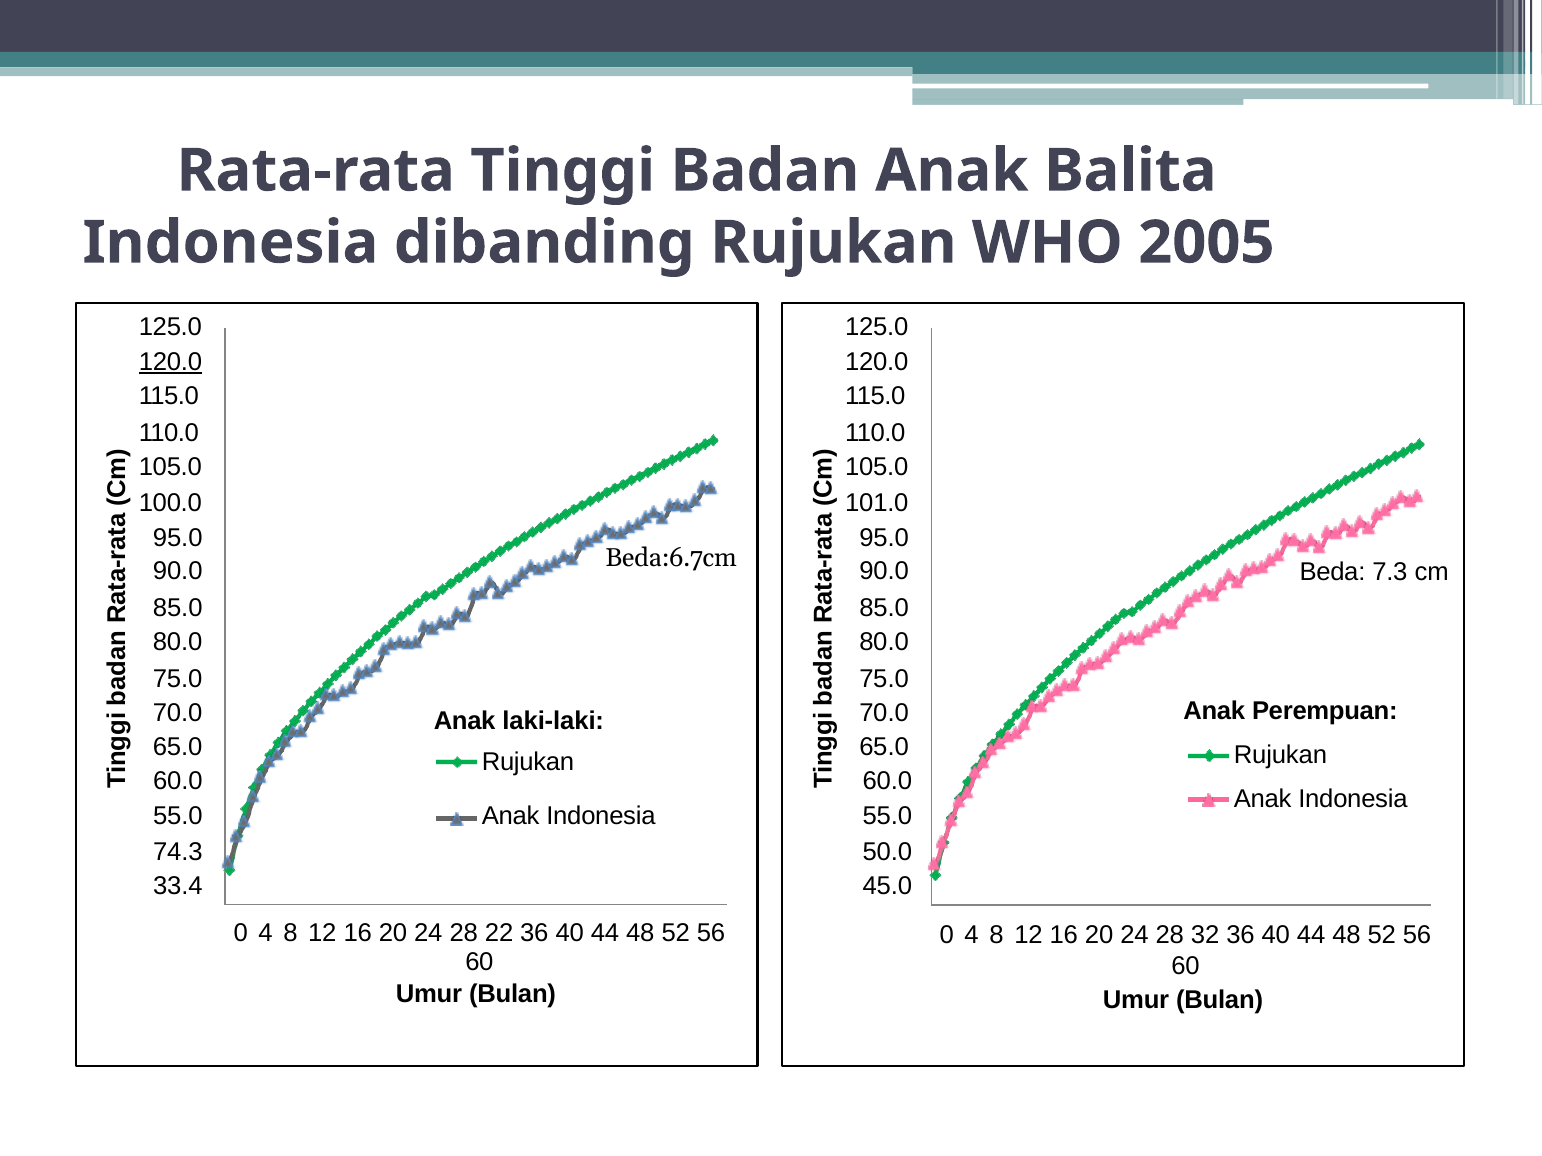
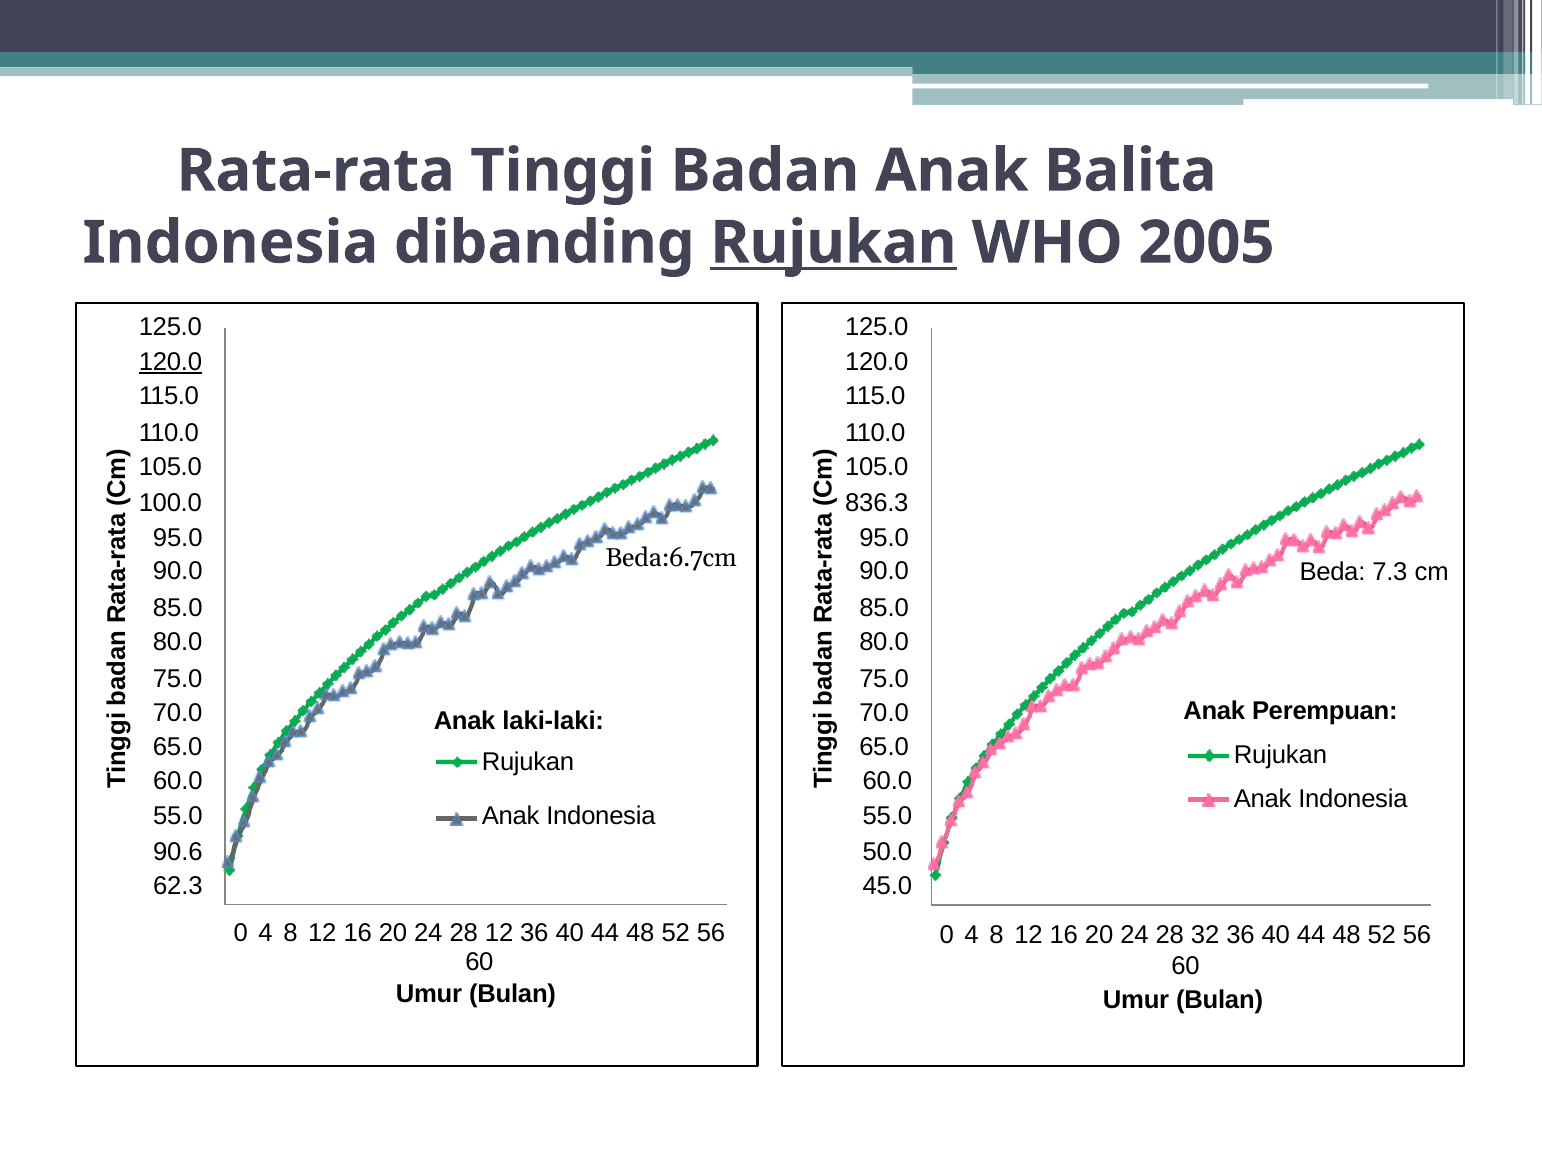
Rujukan at (834, 243) underline: none -> present
101.0: 101.0 -> 836.3
74.3: 74.3 -> 90.6
33.4: 33.4 -> 62.3
28 22: 22 -> 12
